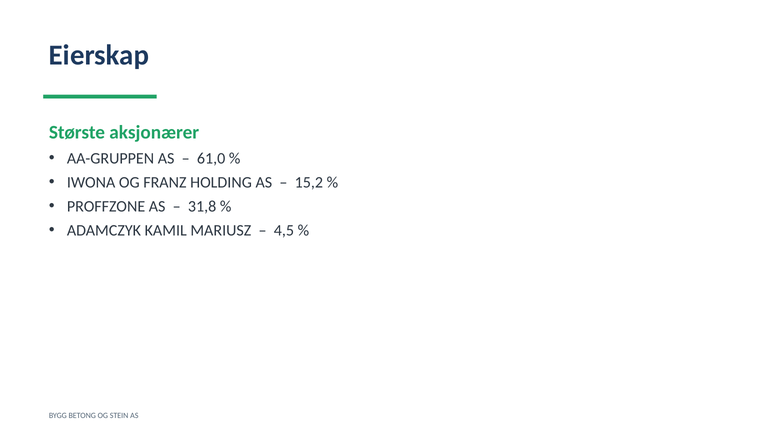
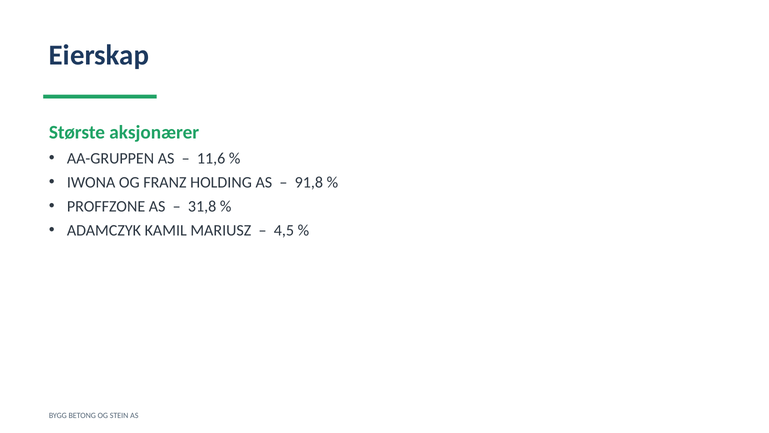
61,0: 61,0 -> 11,6
15,2: 15,2 -> 91,8
